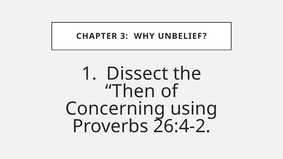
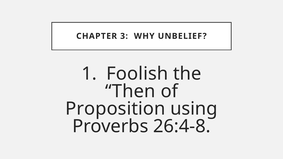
Dissect: Dissect -> Foolish
Concerning: Concerning -> Proposition
26:4-2: 26:4-2 -> 26:4-8
